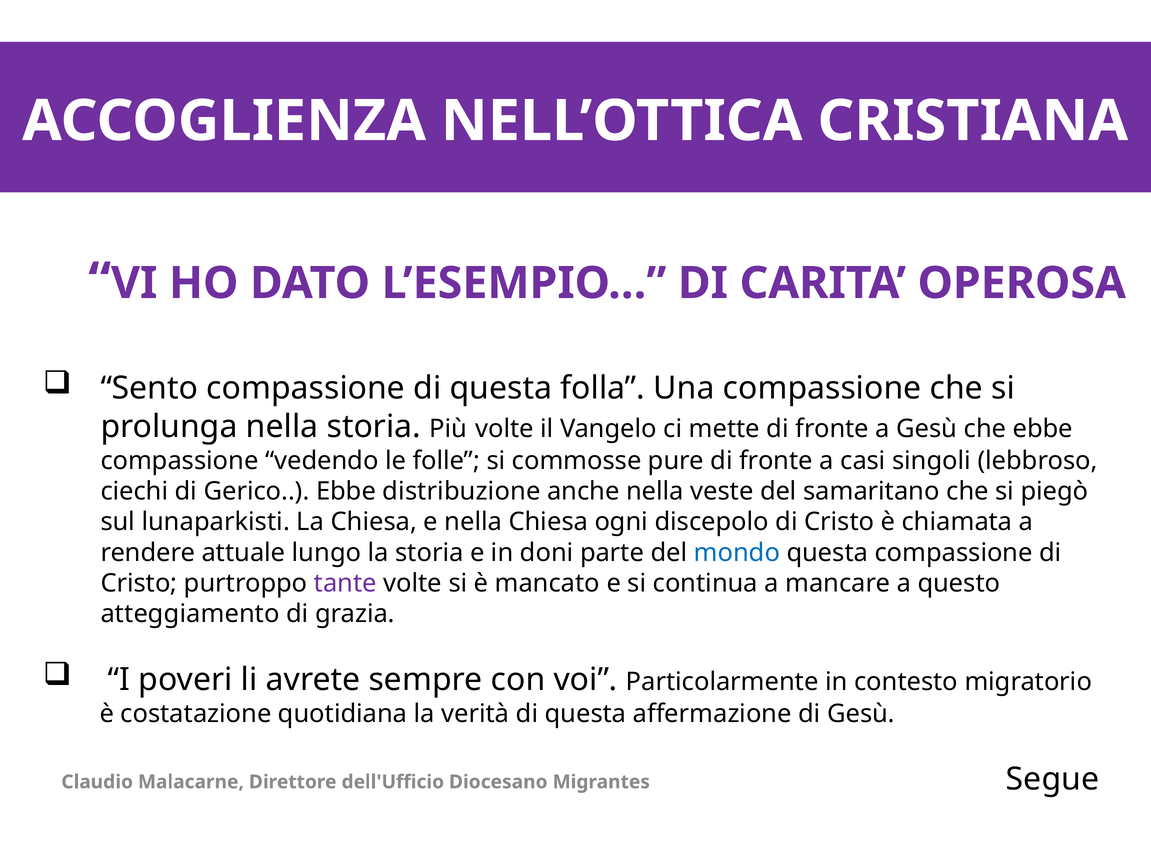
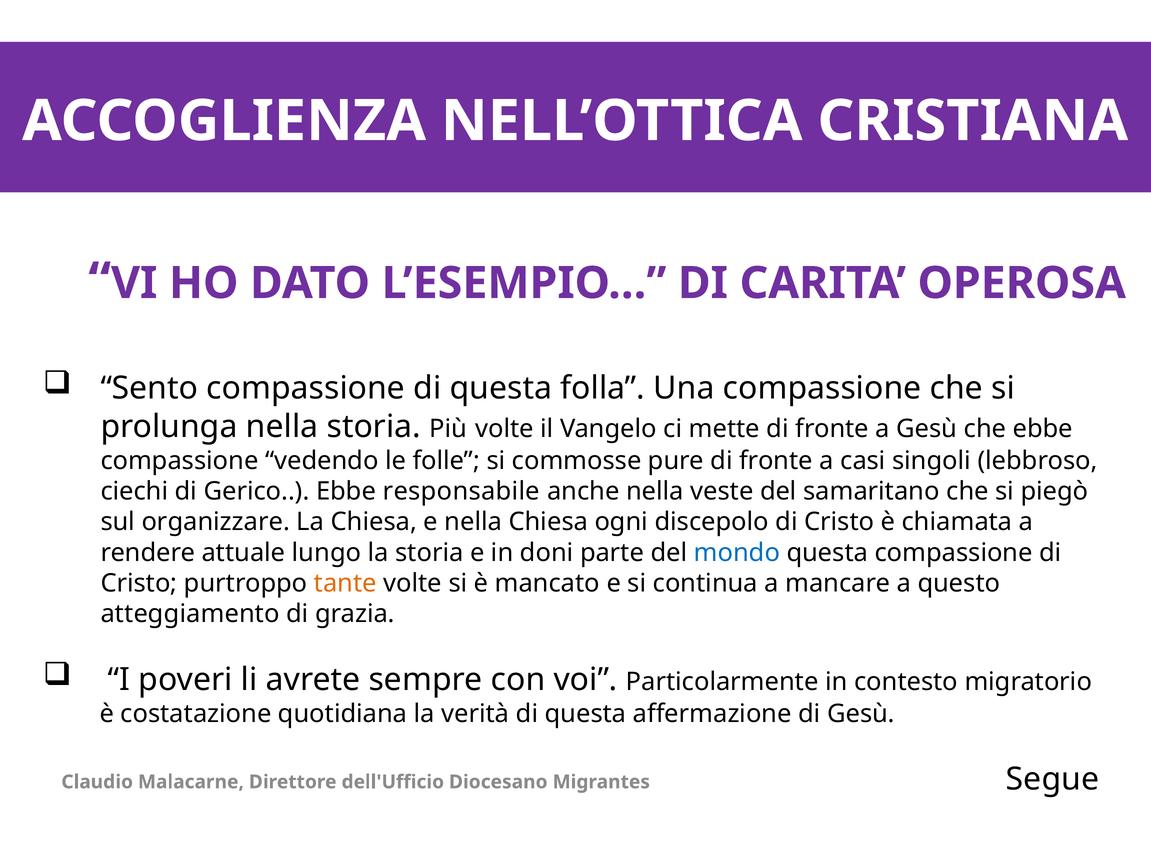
distribuzione: distribuzione -> responsabile
lunaparkisti: lunaparkisti -> organizzare
tante colour: purple -> orange
